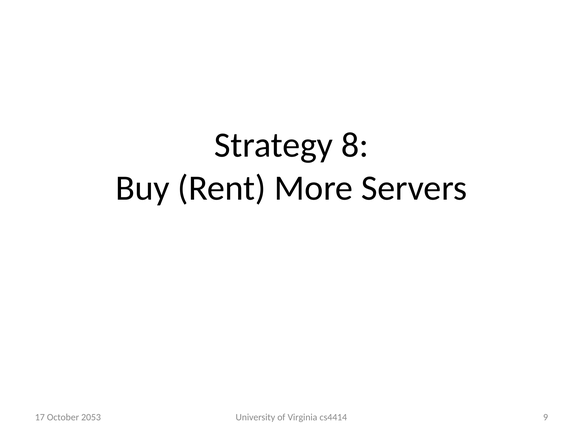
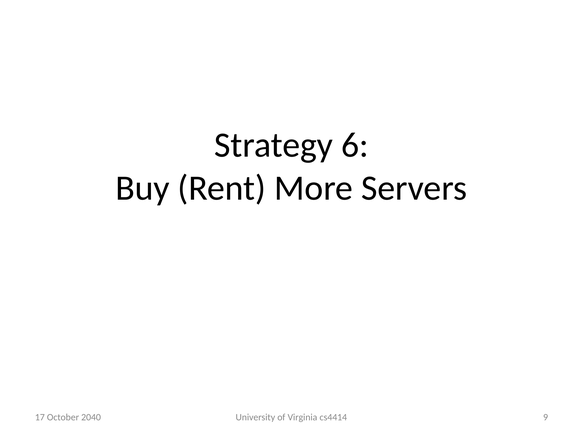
8: 8 -> 6
2053: 2053 -> 2040
